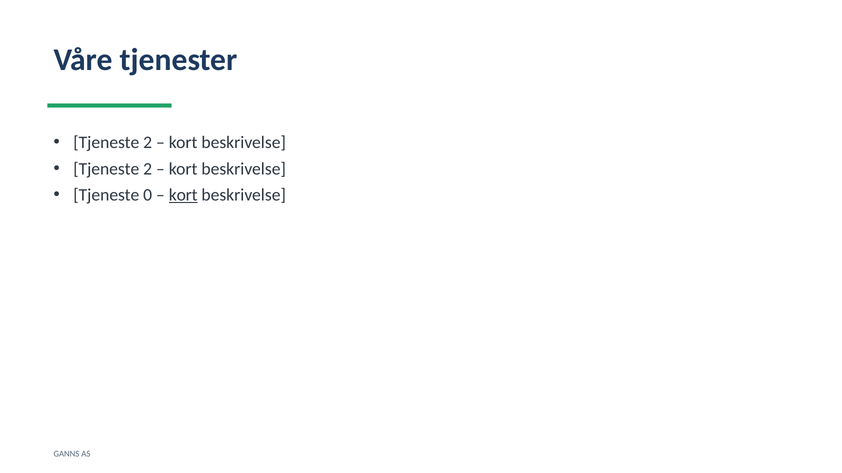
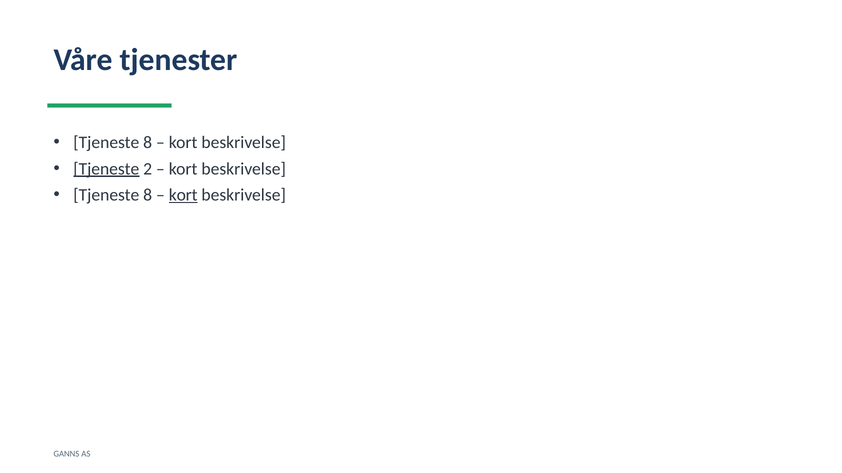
2 at (148, 143): 2 -> 8
Tjeneste at (106, 169) underline: none -> present
0 at (148, 195): 0 -> 8
